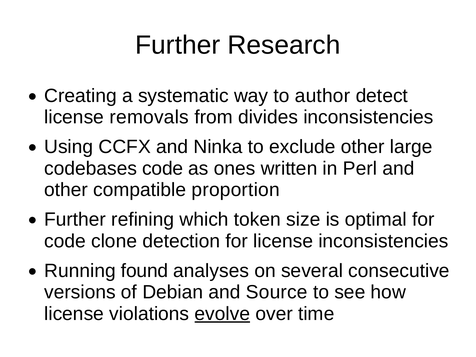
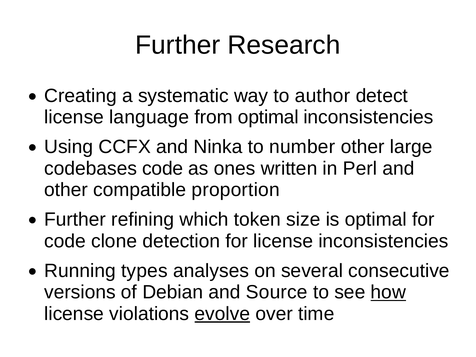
removals: removals -> language
from divides: divides -> optimal
exclude: exclude -> number
found: found -> types
how underline: none -> present
